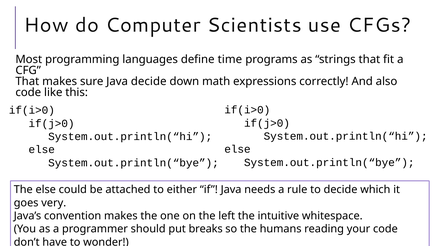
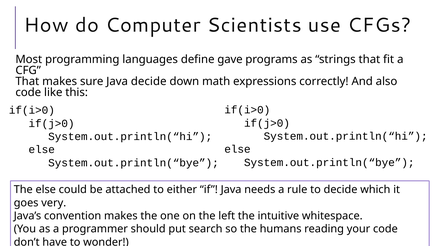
time: time -> gave
breaks: breaks -> search
